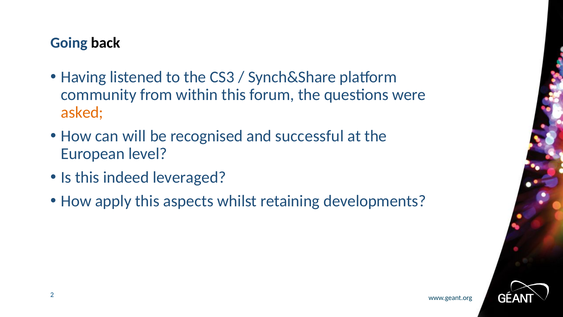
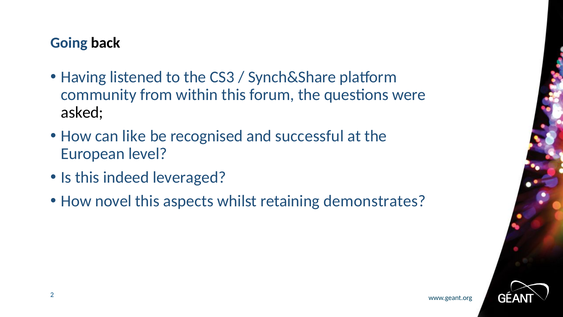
asked colour: orange -> black
will: will -> like
apply: apply -> novel
developments: developments -> demonstrates
